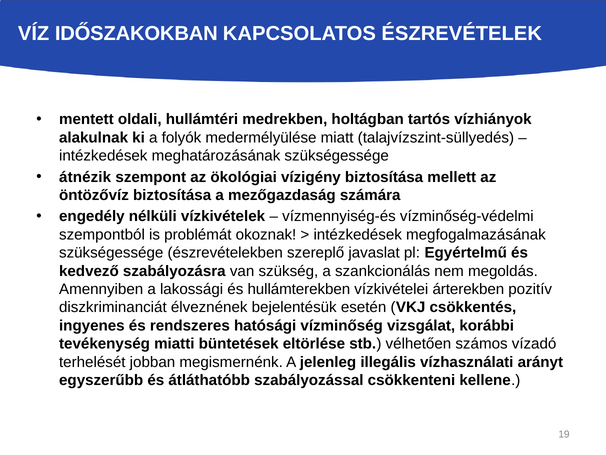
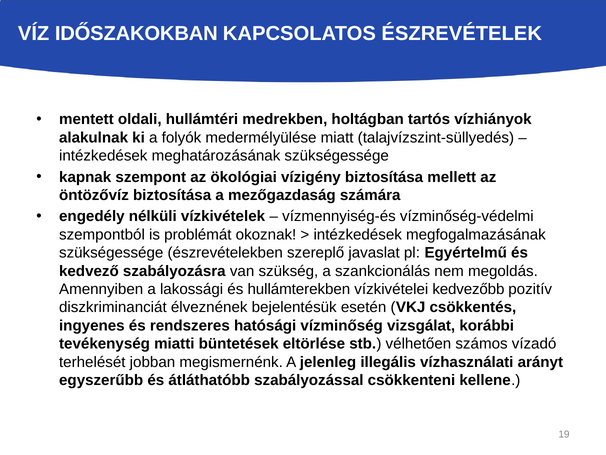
átnézik: átnézik -> kapnak
árterekben: árterekben -> kedvezőbb
